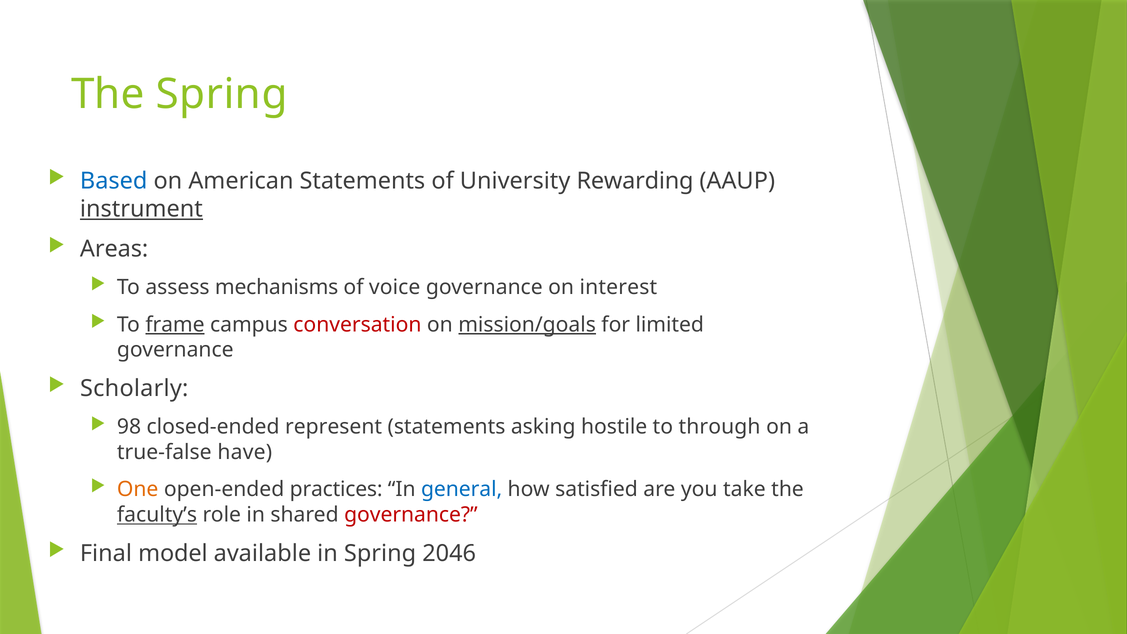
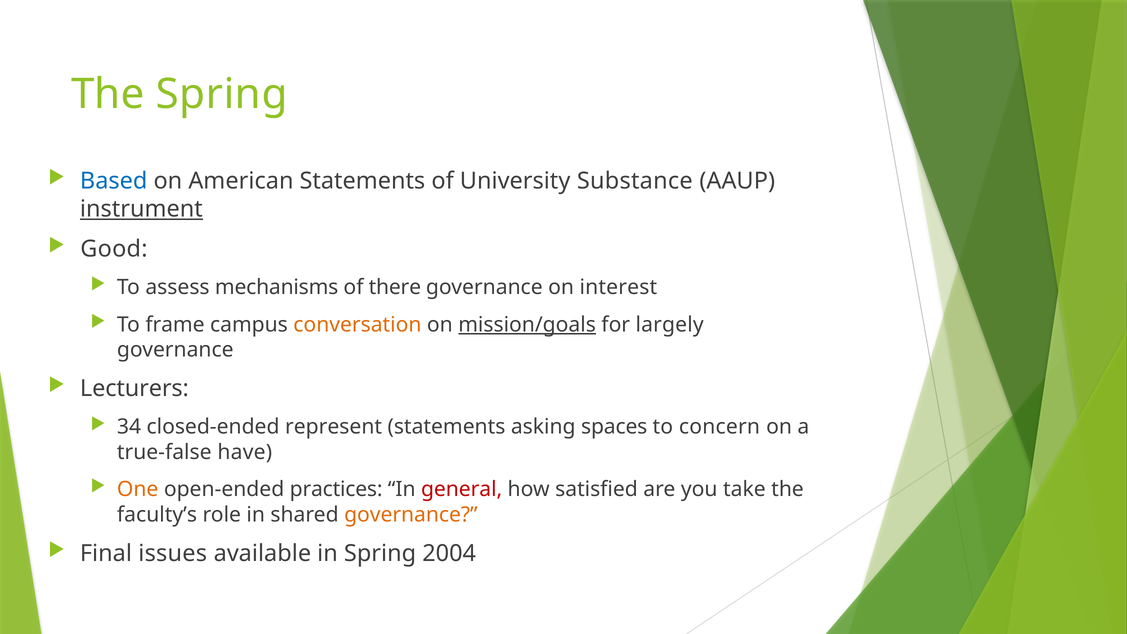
Rewarding: Rewarding -> Substance
Areas: Areas -> Good
voice: voice -> there
frame underline: present -> none
conversation colour: red -> orange
limited: limited -> largely
Scholarly: Scholarly -> Lecturers
98: 98 -> 34
hostile: hostile -> spaces
through: through -> concern
general colour: blue -> red
faculty’s underline: present -> none
governance at (411, 515) colour: red -> orange
model: model -> issues
2046: 2046 -> 2004
